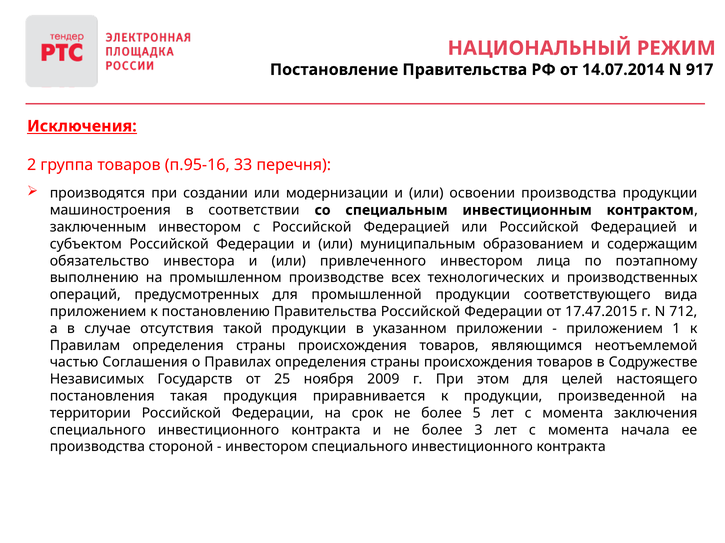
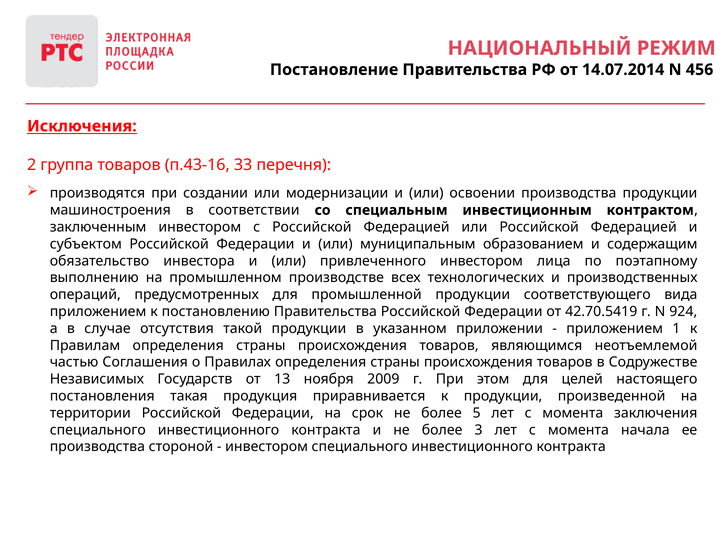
917: 917 -> 456
п.95-16: п.95-16 -> п.43-16
17.47.2015: 17.47.2015 -> 42.70.5419
712: 712 -> 924
25: 25 -> 13
